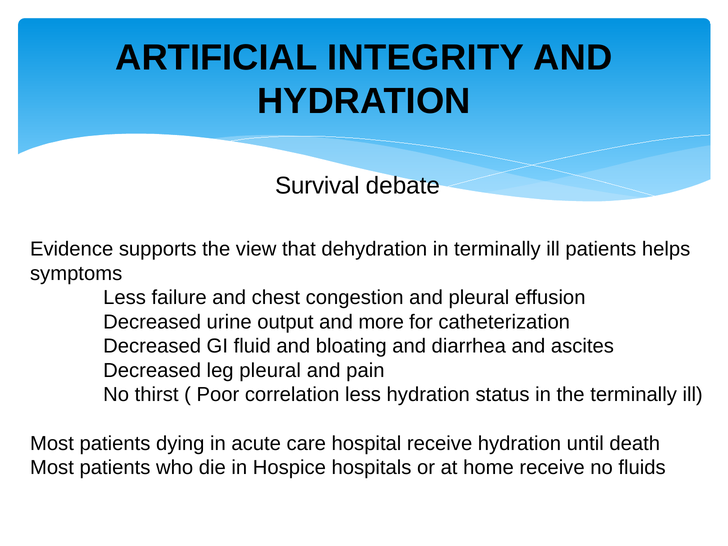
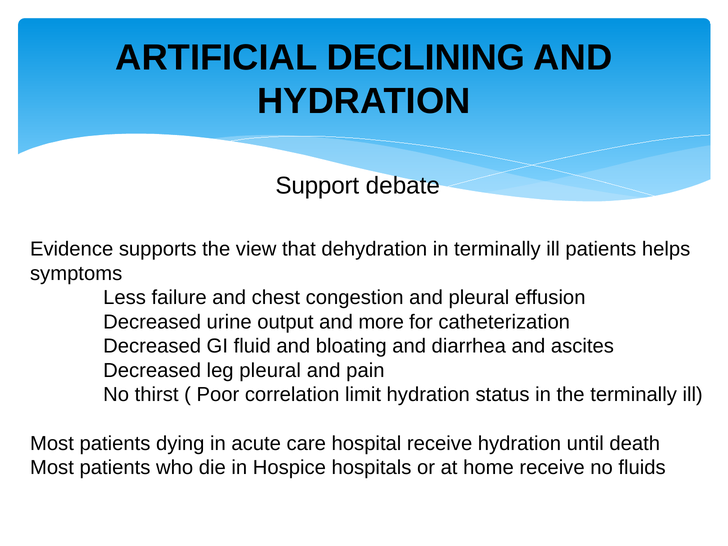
INTEGRITY: INTEGRITY -> DECLINING
Survival: Survival -> Support
correlation less: less -> limit
